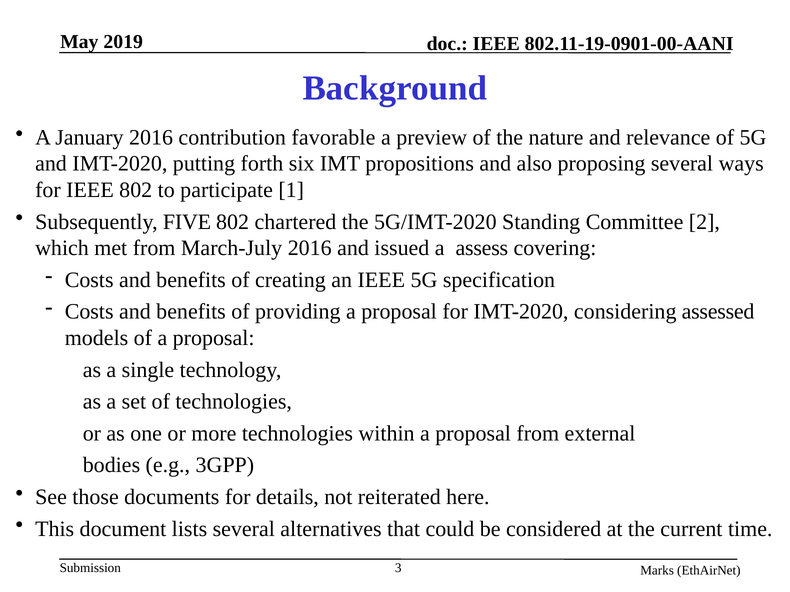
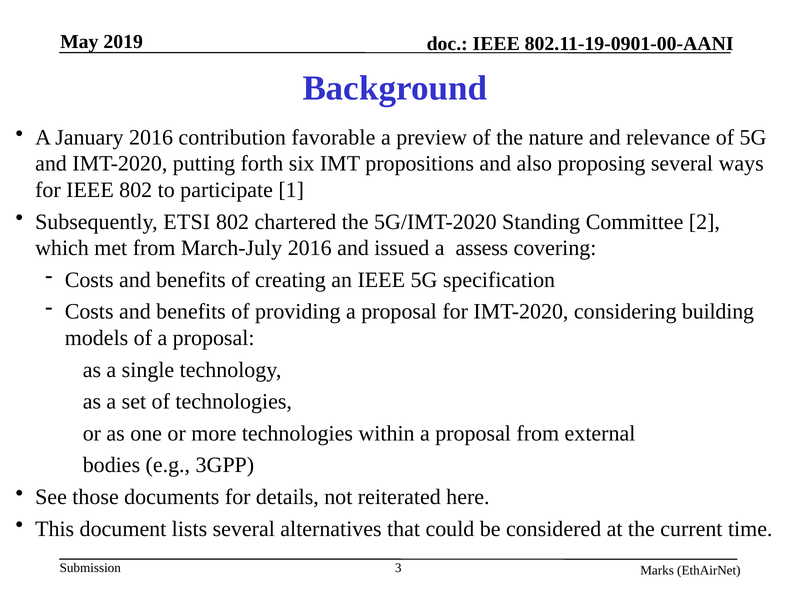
FIVE: FIVE -> ETSI
assessed: assessed -> building
